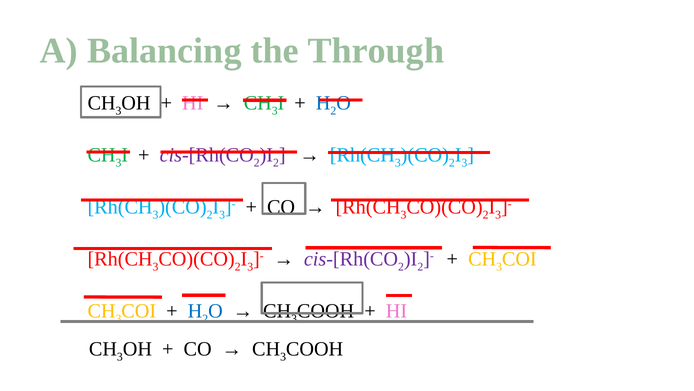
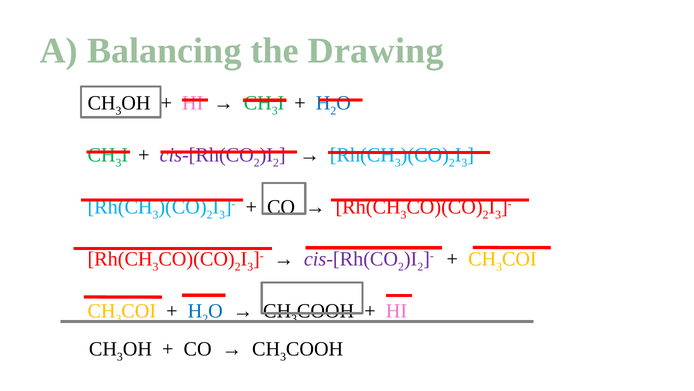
Through: Through -> Drawing
